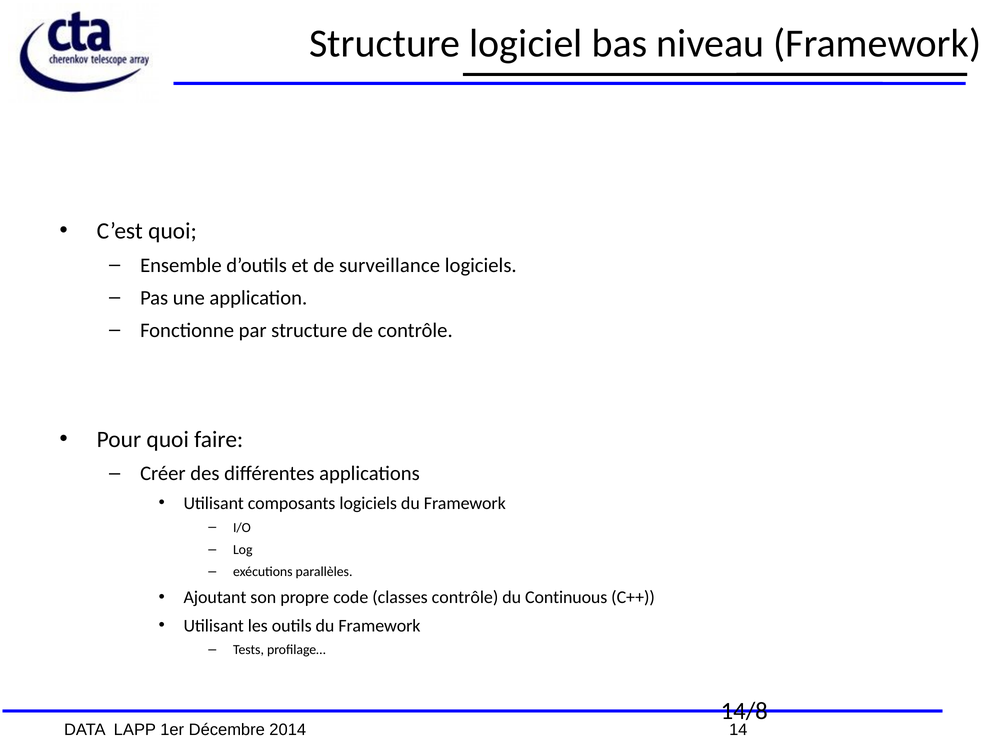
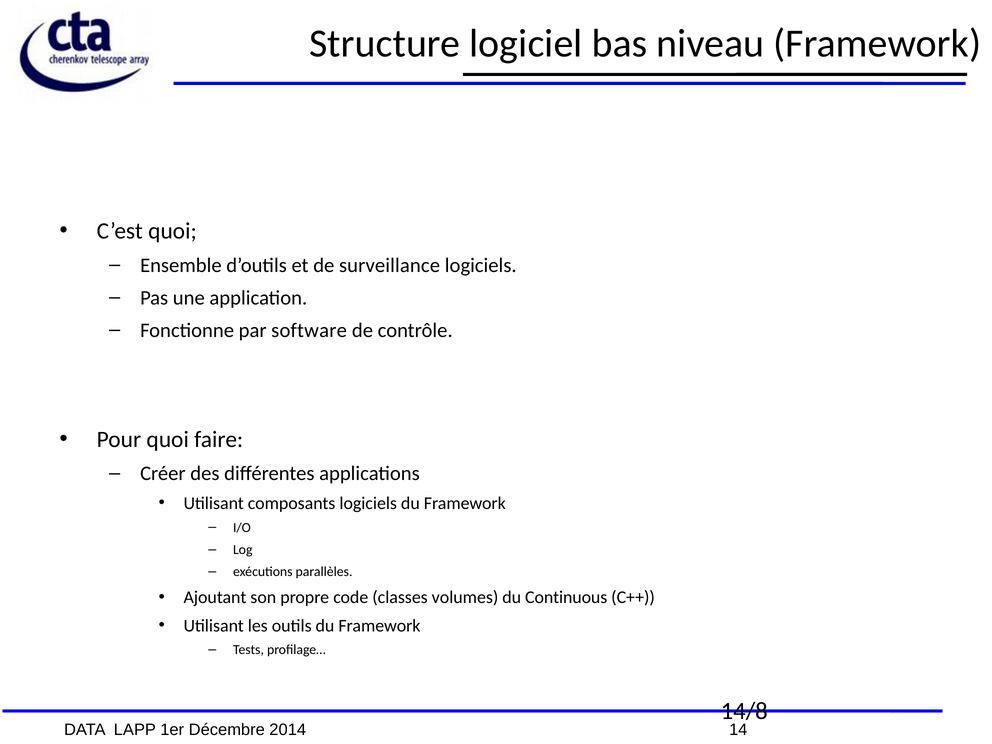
par structure: structure -> software
classes contrôle: contrôle -> volumes
